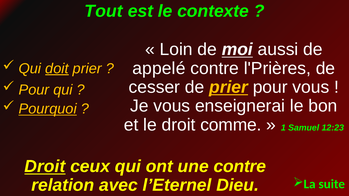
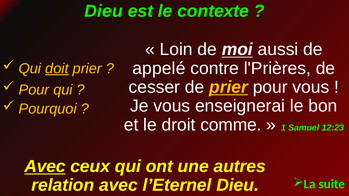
Tout at (104, 11): Tout -> Dieu
Pourquoi underline: present -> none
Droit at (45, 167): Droit -> Avec
une contre: contre -> autres
